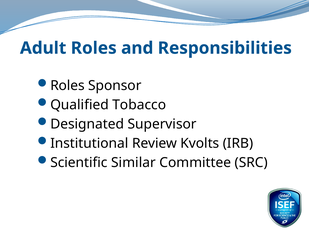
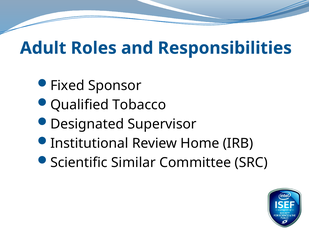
Roles at (67, 85): Roles -> Fixed
Kvolts: Kvolts -> Home
